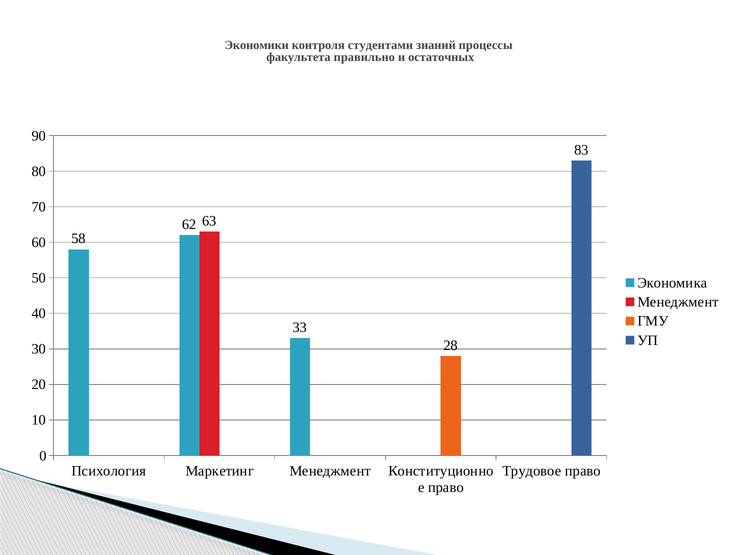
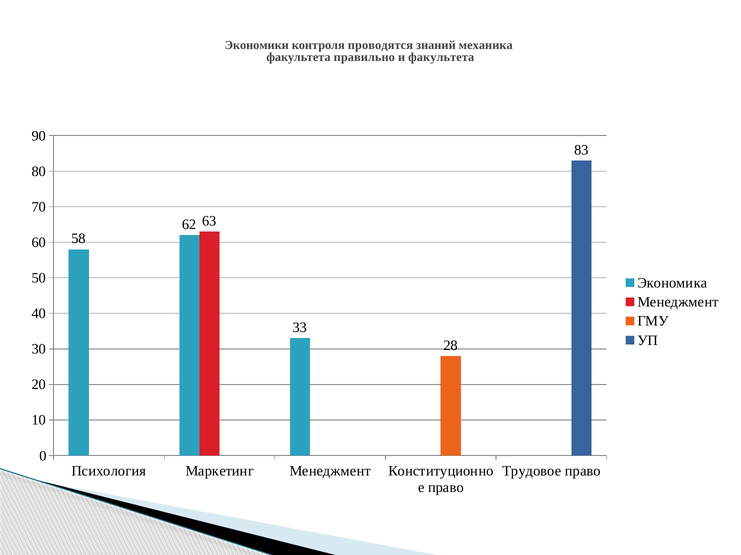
студентами: студентами -> проводятся
процессы: процессы -> механика
и остаточных: остаточных -> факультета
